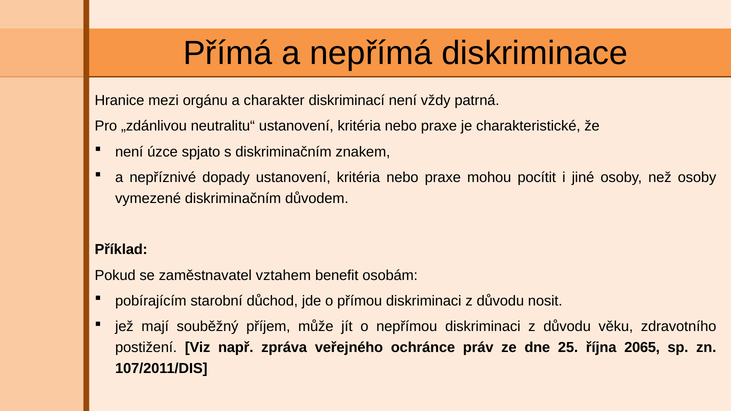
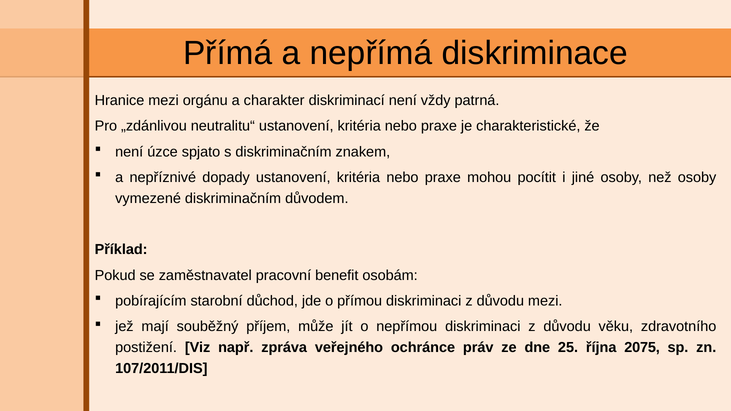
vztahem: vztahem -> pracovní
důvodu nosit: nosit -> mezi
2065: 2065 -> 2075
